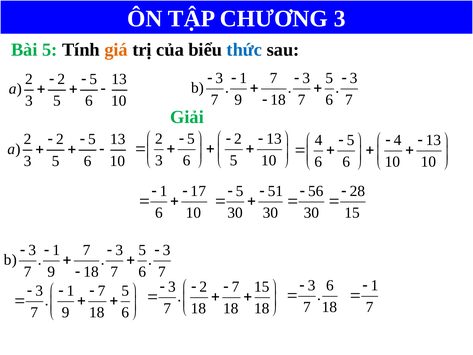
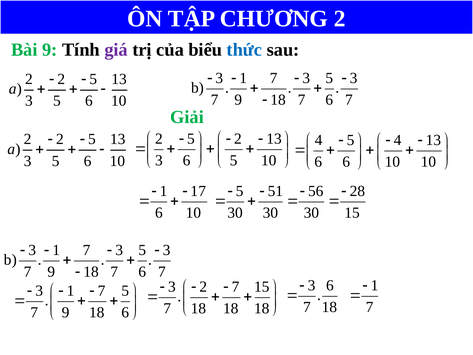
CHƯƠNG 3: 3 -> 2
Bài 5: 5 -> 9
giá colour: orange -> purple
